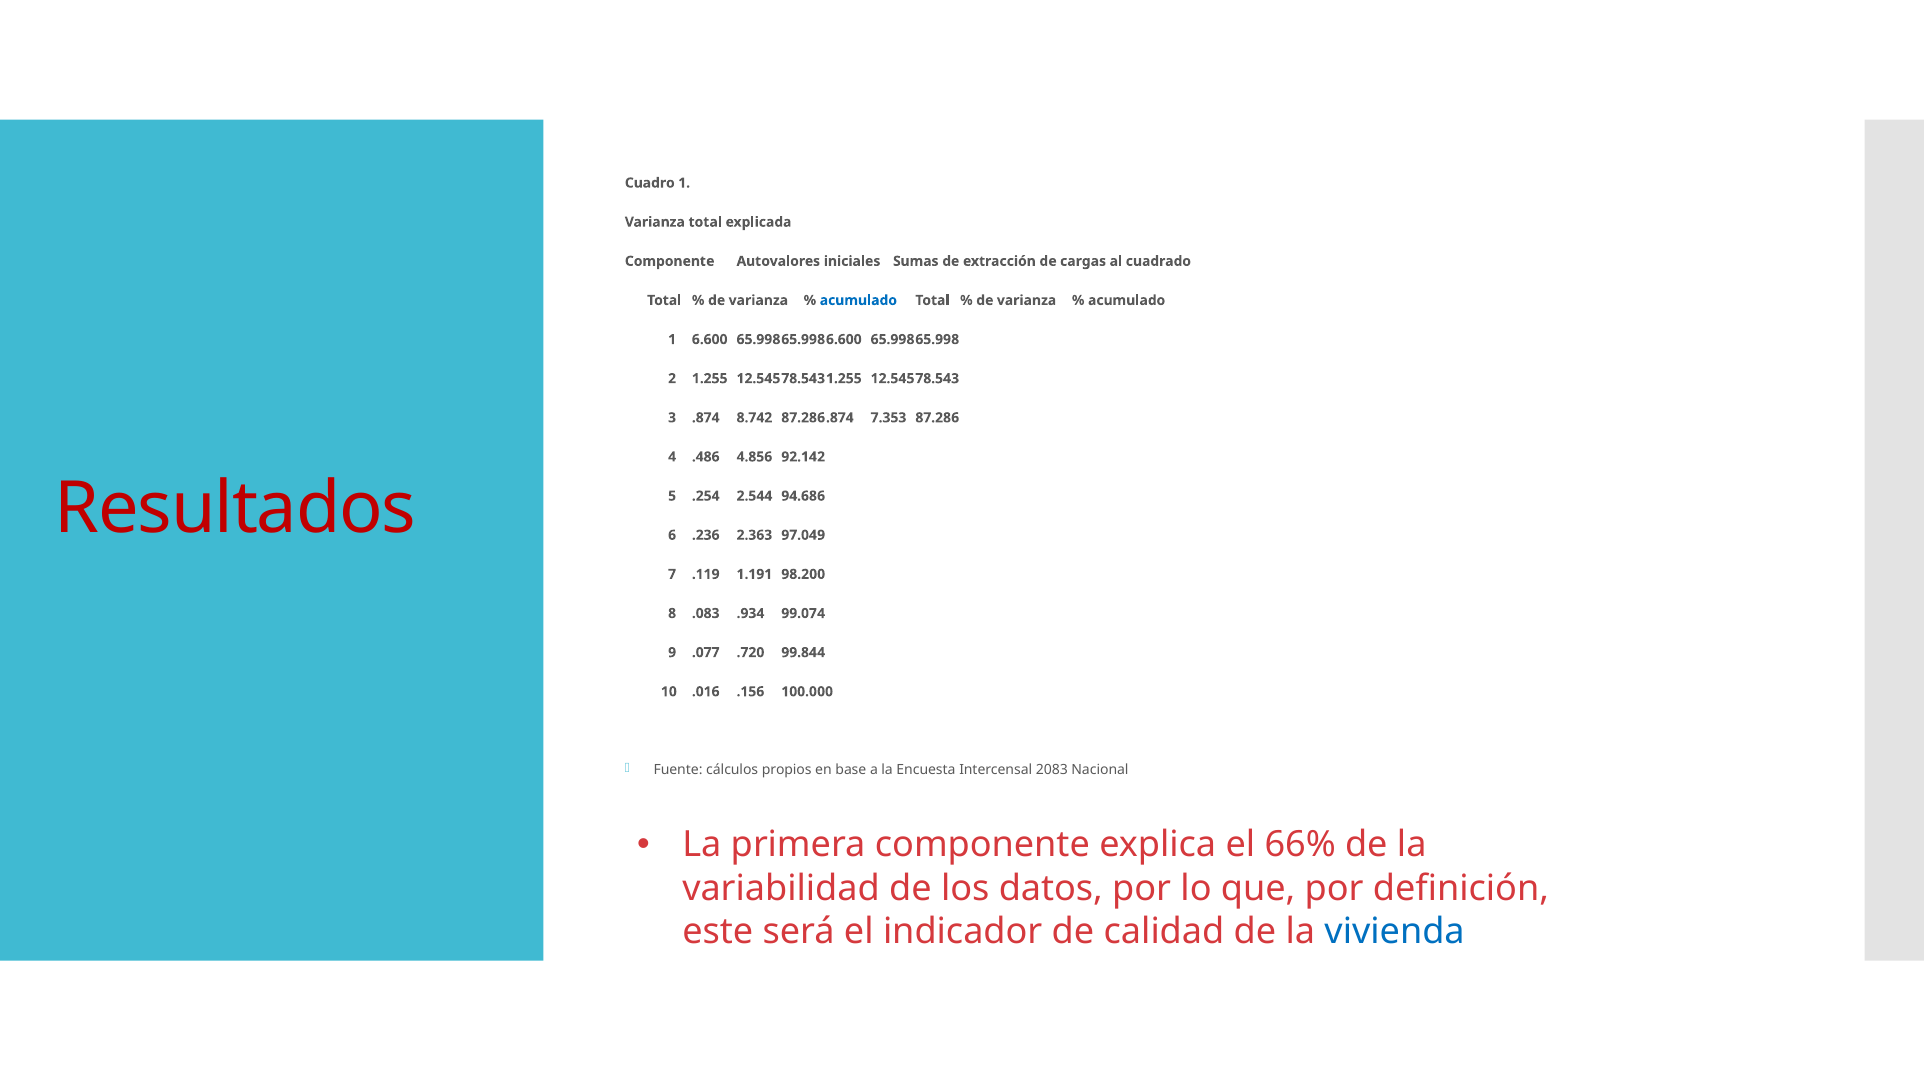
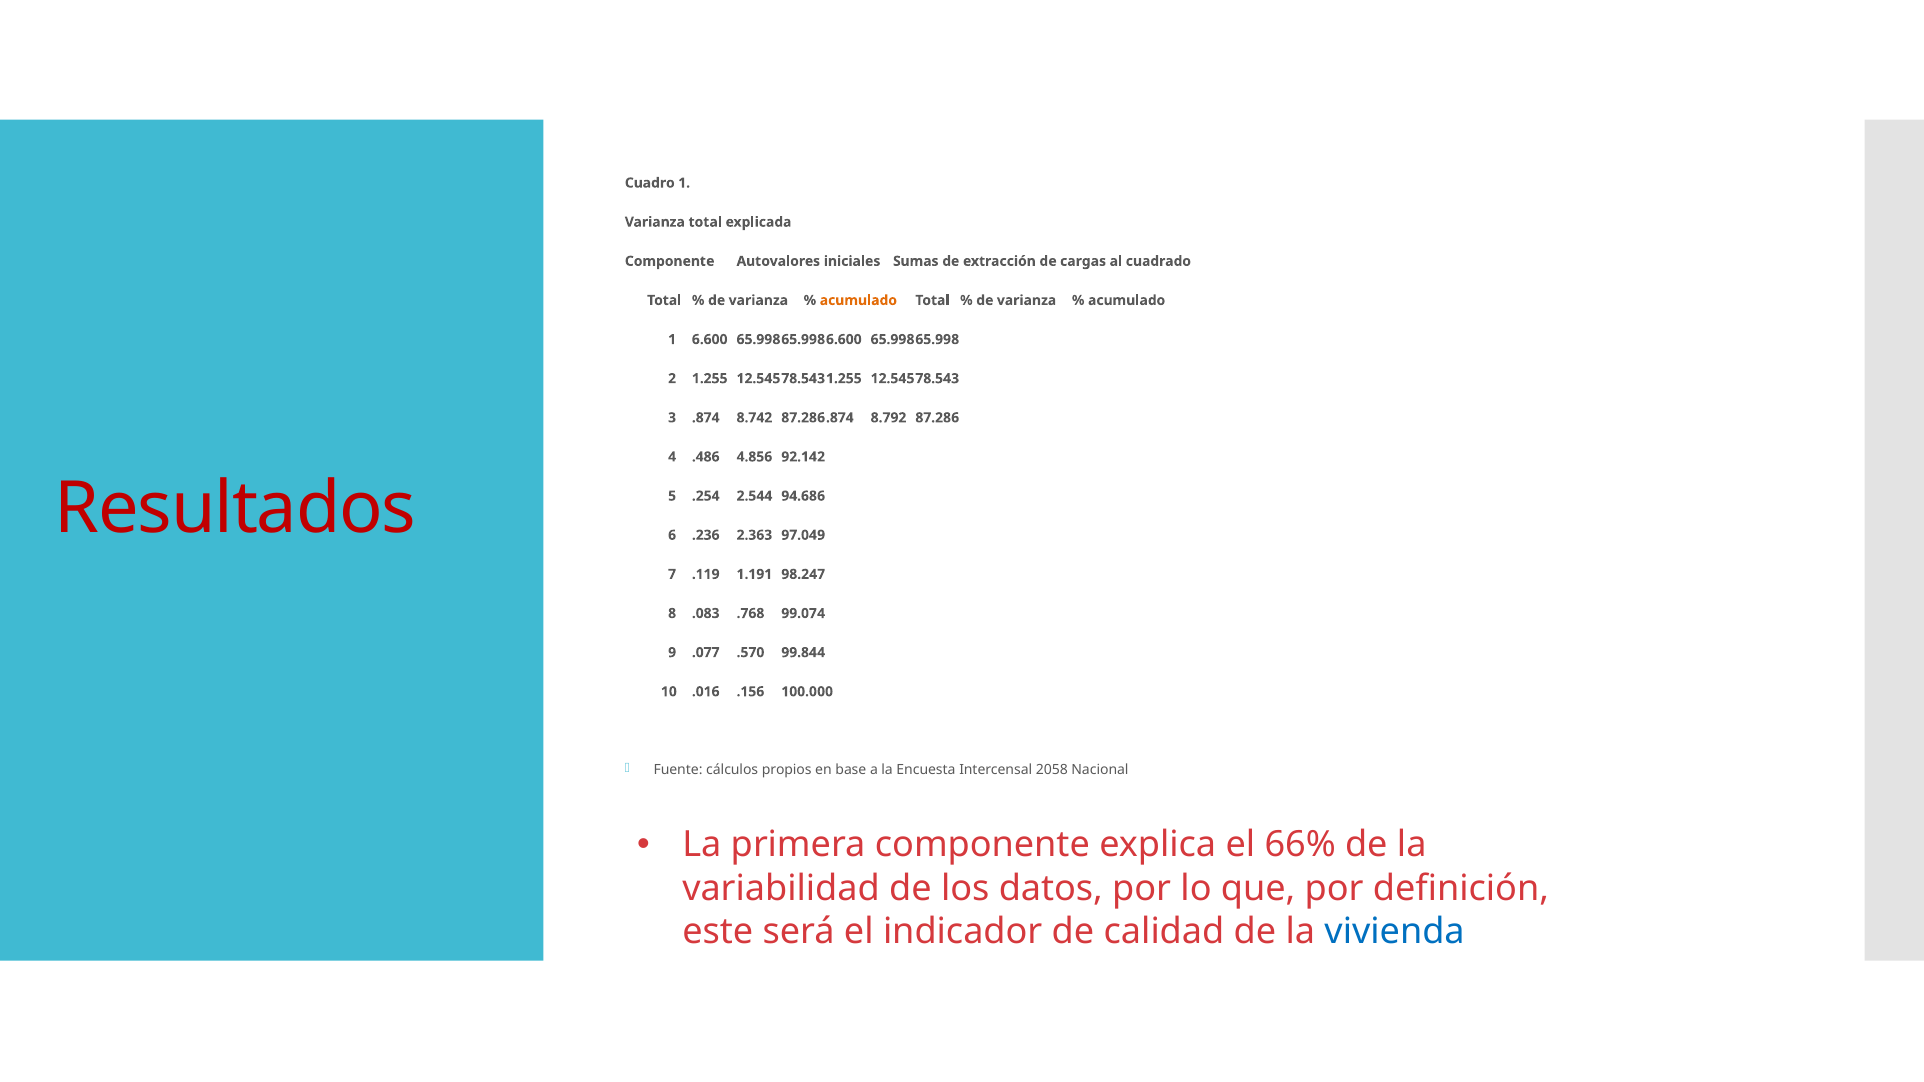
acumulado at (858, 300) colour: blue -> orange
7.353: 7.353 -> 8.792
98.200: 98.200 -> 98.247
.934: .934 -> .768
.720: .720 -> .570
2083: 2083 -> 2058
